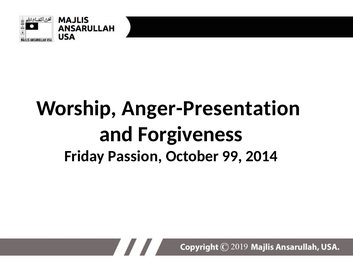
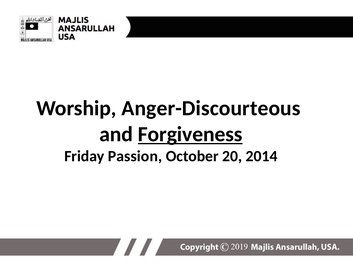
Anger-Presentation: Anger-Presentation -> Anger-Discourteous
Forgiveness underline: none -> present
99: 99 -> 20
